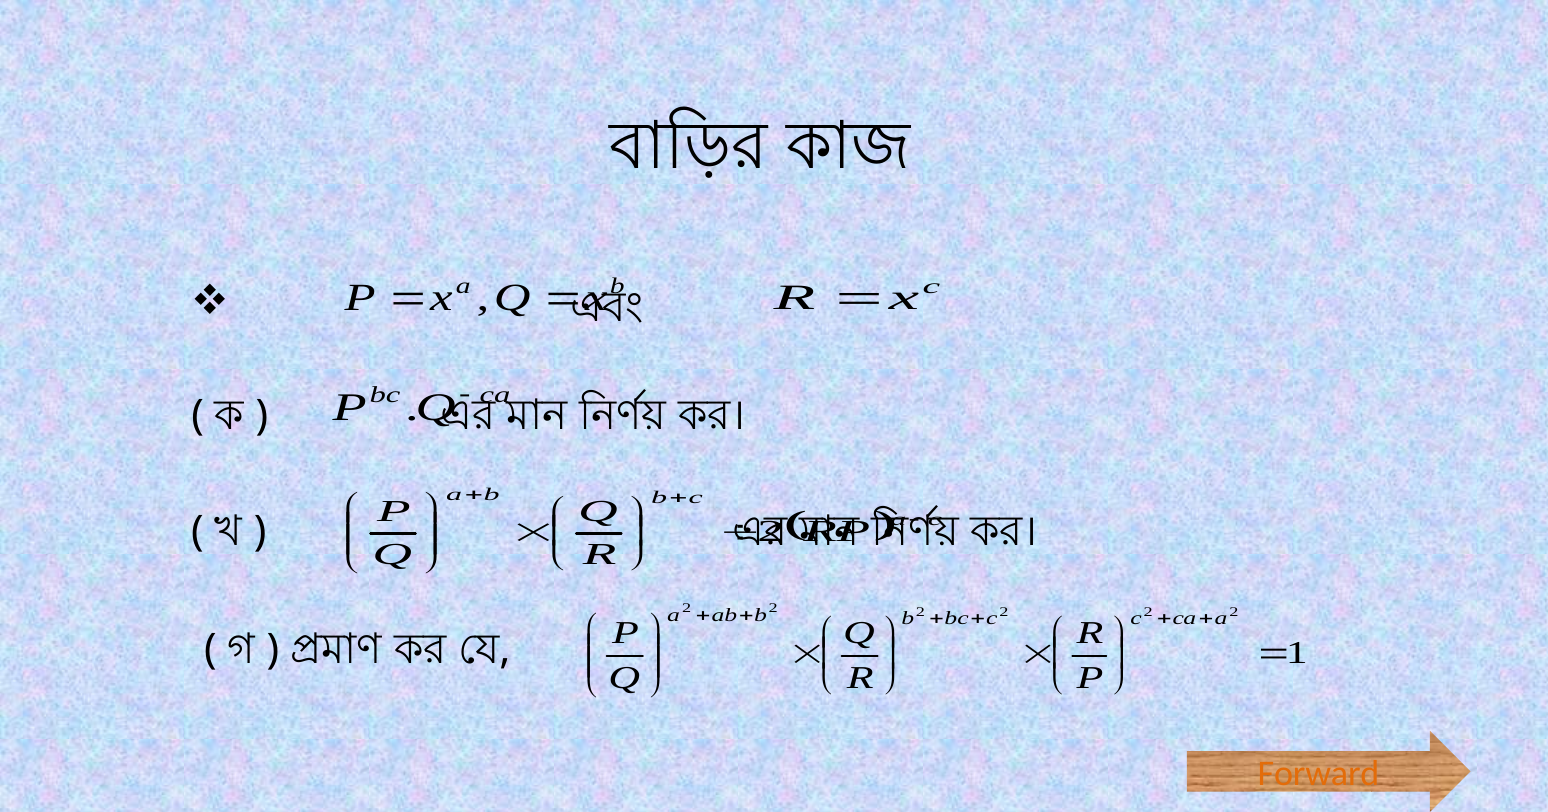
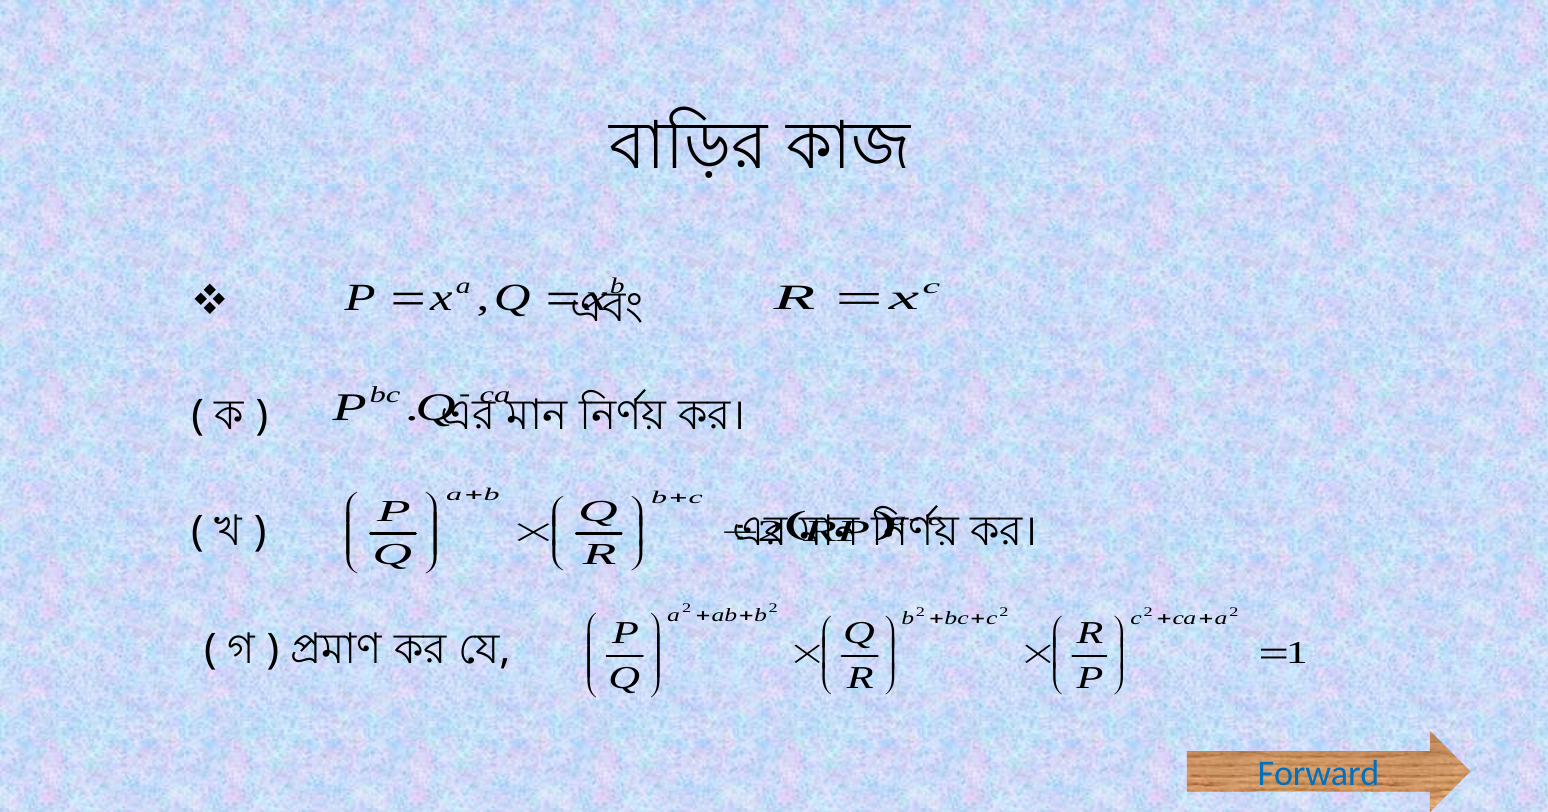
Forward colour: orange -> blue
